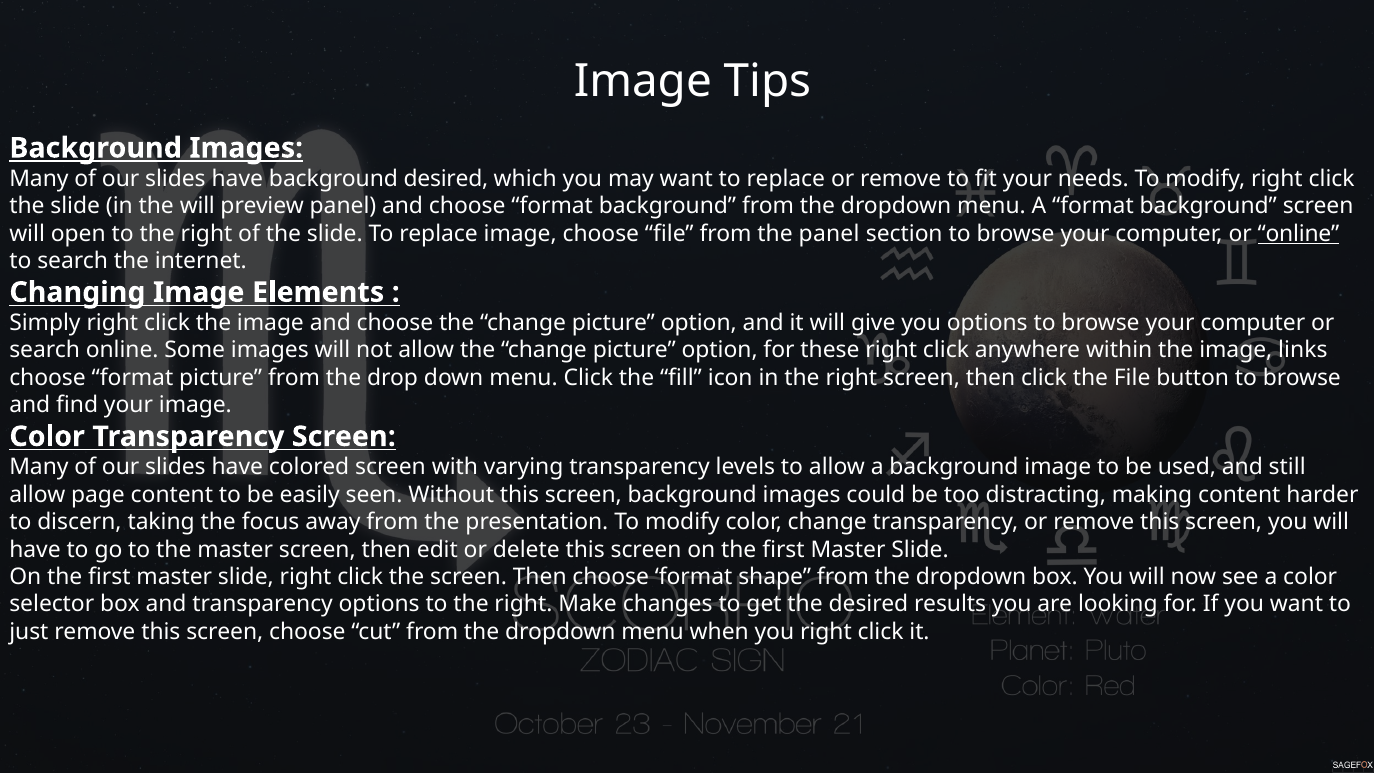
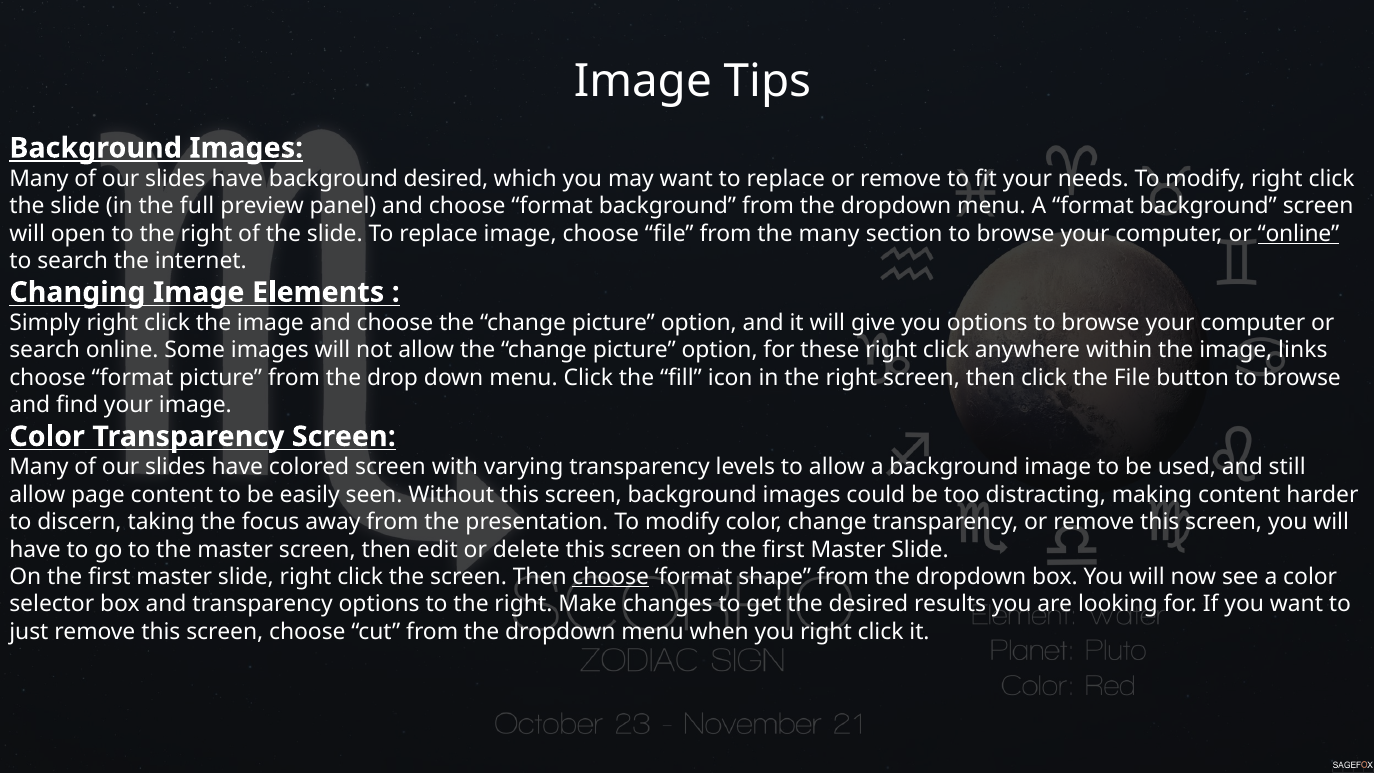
the will: will -> full
the panel: panel -> many
choose at (611, 577) underline: none -> present
